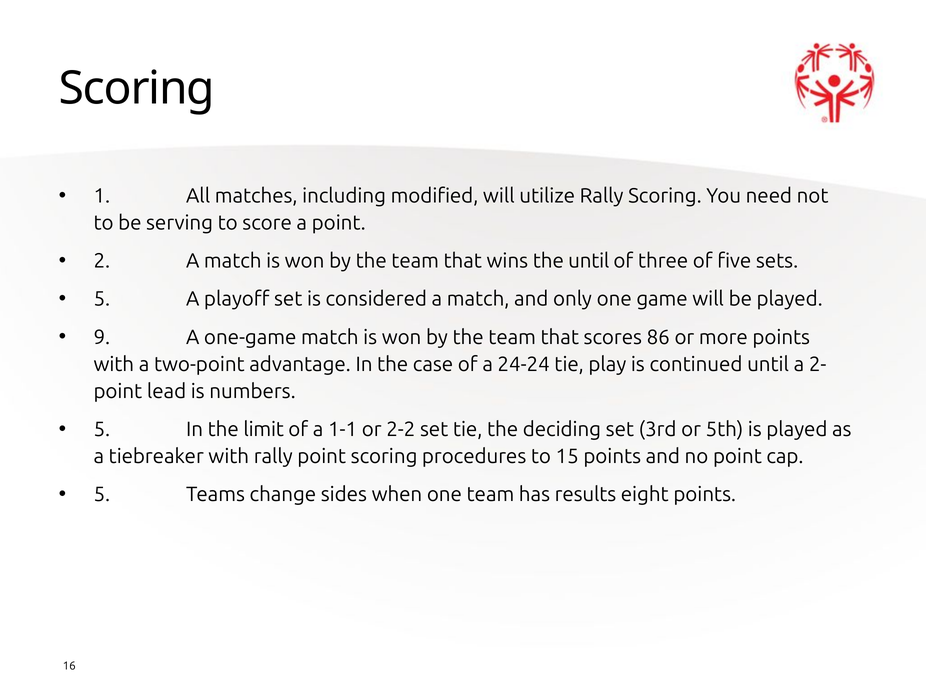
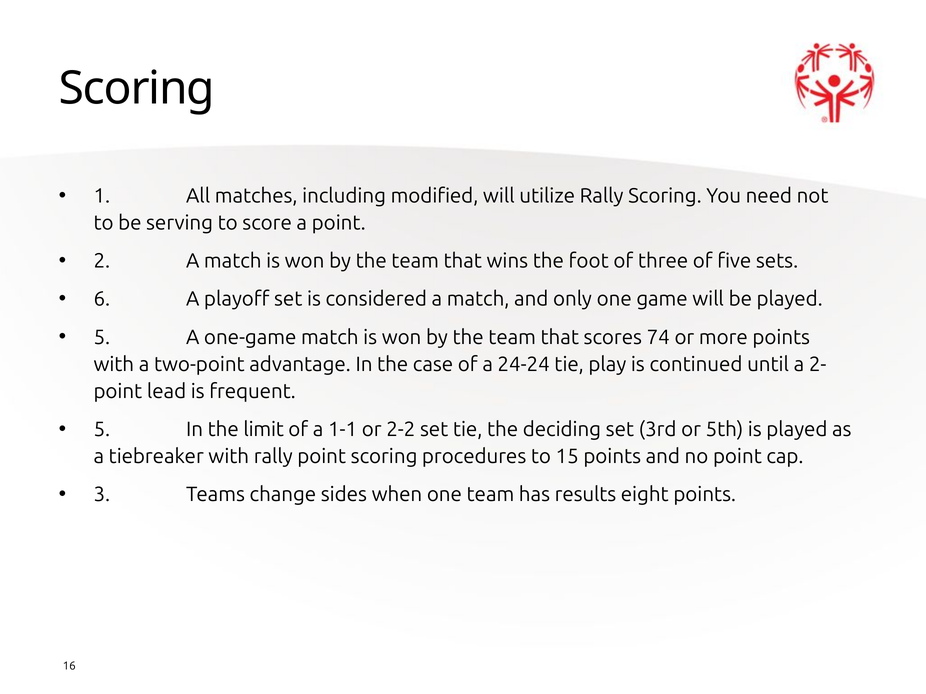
the until: until -> foot
5 at (102, 299): 5 -> 6
9 at (102, 337): 9 -> 5
86: 86 -> 74
numbers: numbers -> frequent
5 at (102, 495): 5 -> 3
